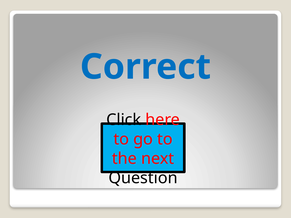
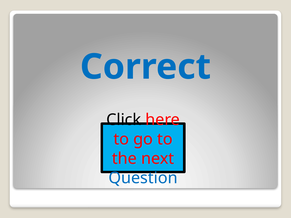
Question colour: black -> blue
